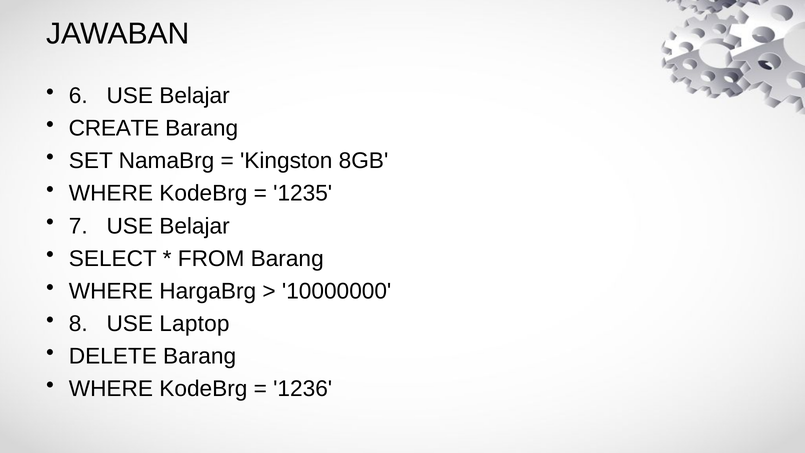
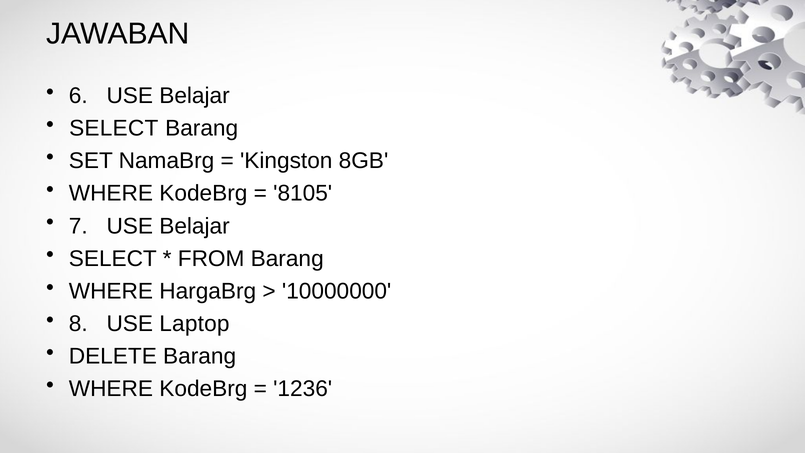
CREATE at (114, 128): CREATE -> SELECT
1235: 1235 -> 8105
